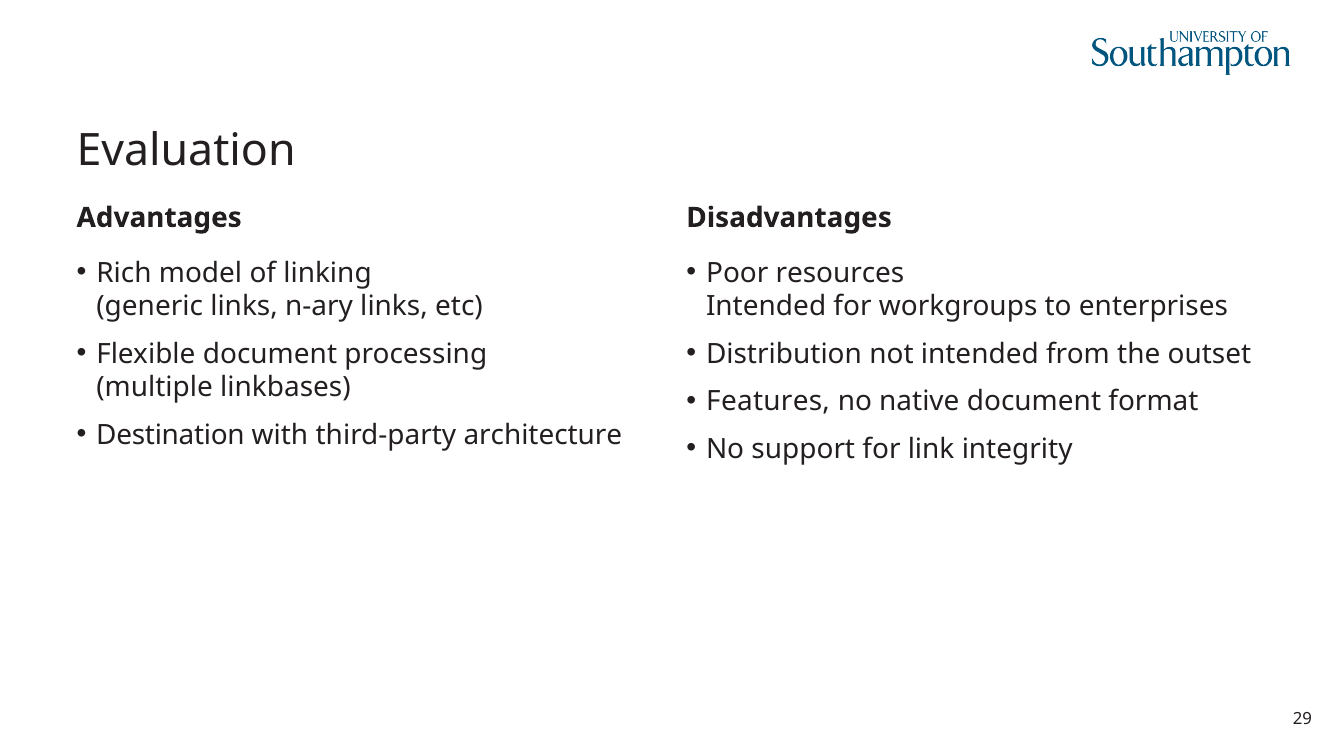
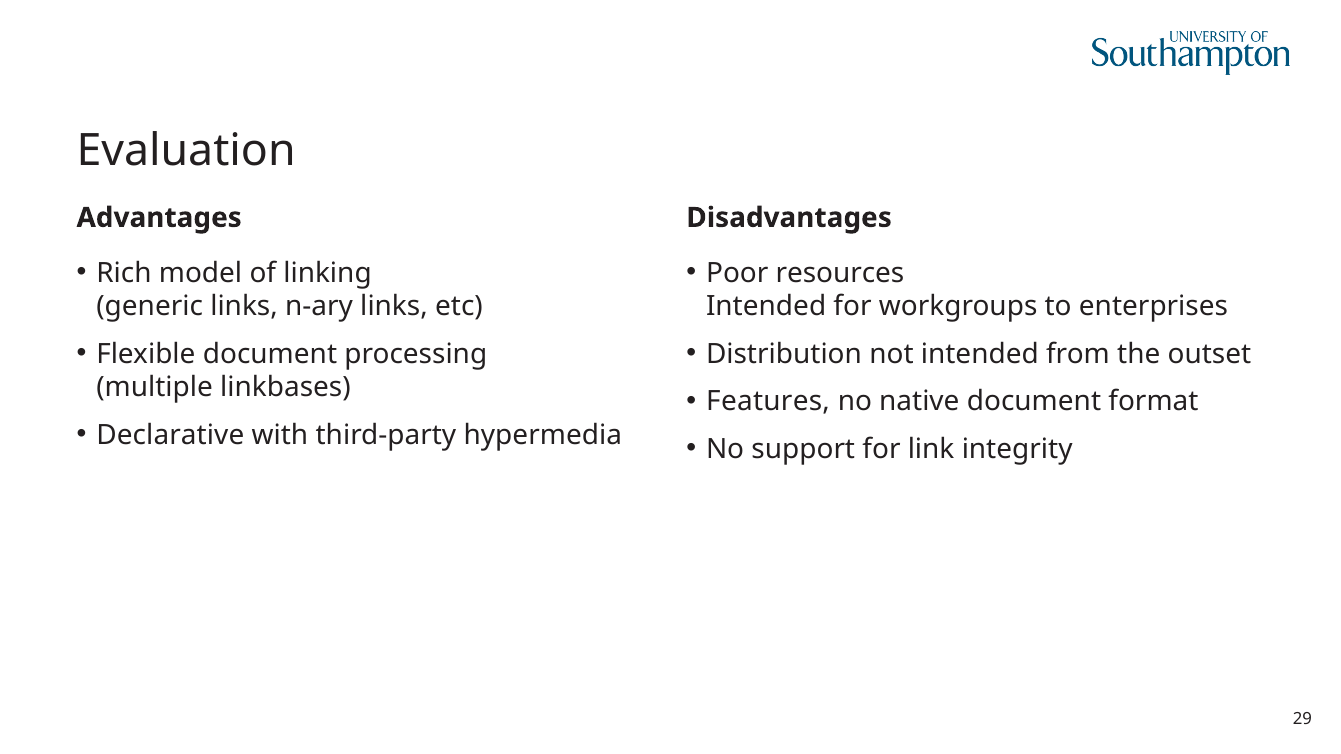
Destination: Destination -> Declarative
architecture: architecture -> hypermedia
